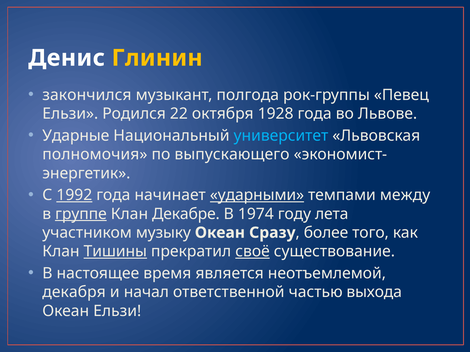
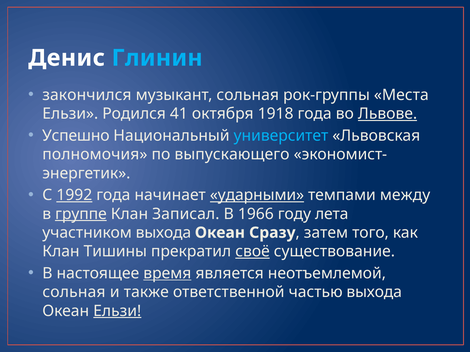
Глинин colour: yellow -> light blue
музыкант полгода: полгода -> сольная
Певец: Певец -> Места
22: 22 -> 41
1928: 1928 -> 1918
Львове underline: none -> present
Ударные: Ударные -> Успешно
Декабре: Декабре -> Записал
1974: 1974 -> 1966
участником музыку: музыку -> выхода
более: более -> затем
Тишины underline: present -> none
время underline: none -> present
декабря at (74, 292): декабря -> сольная
начал: начал -> также
Ельзи at (117, 311) underline: none -> present
